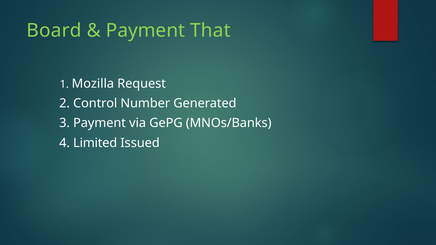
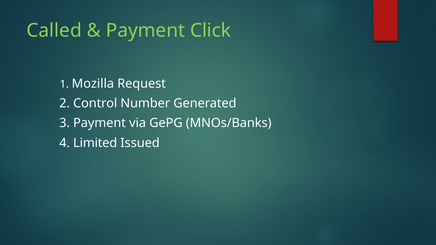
Board: Board -> Called
That: That -> Click
